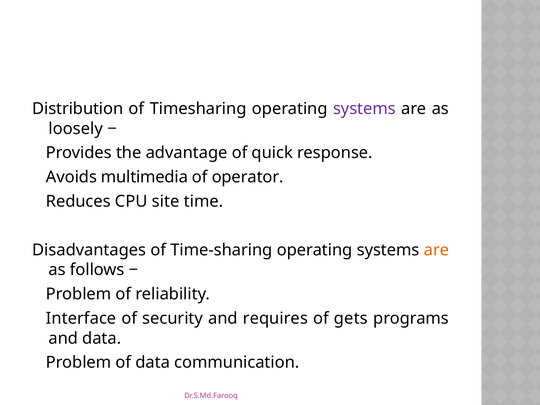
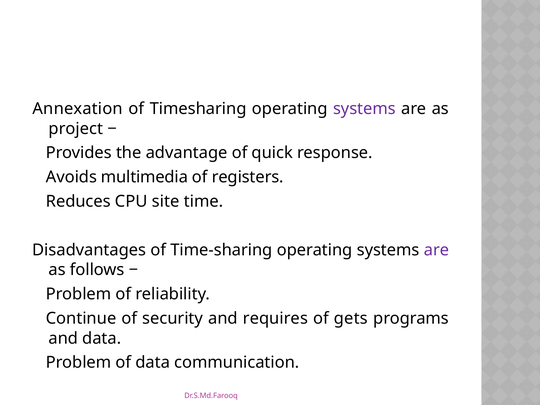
Distribution: Distribution -> Annexation
loosely: loosely -> project
operator: operator -> registers
are at (436, 250) colour: orange -> purple
Interface: Interface -> Continue
